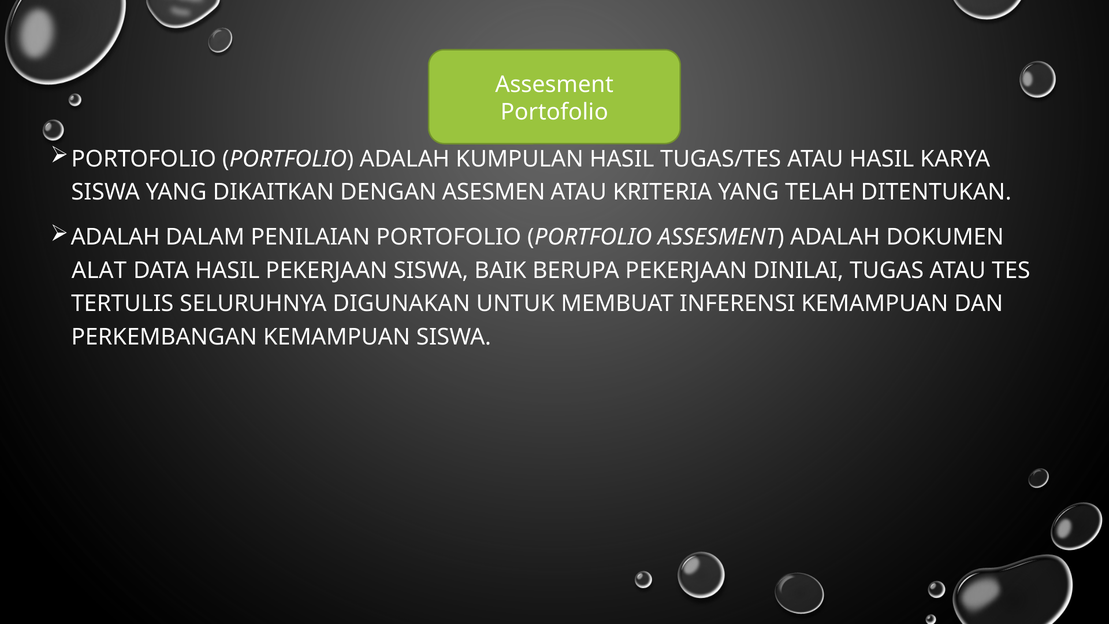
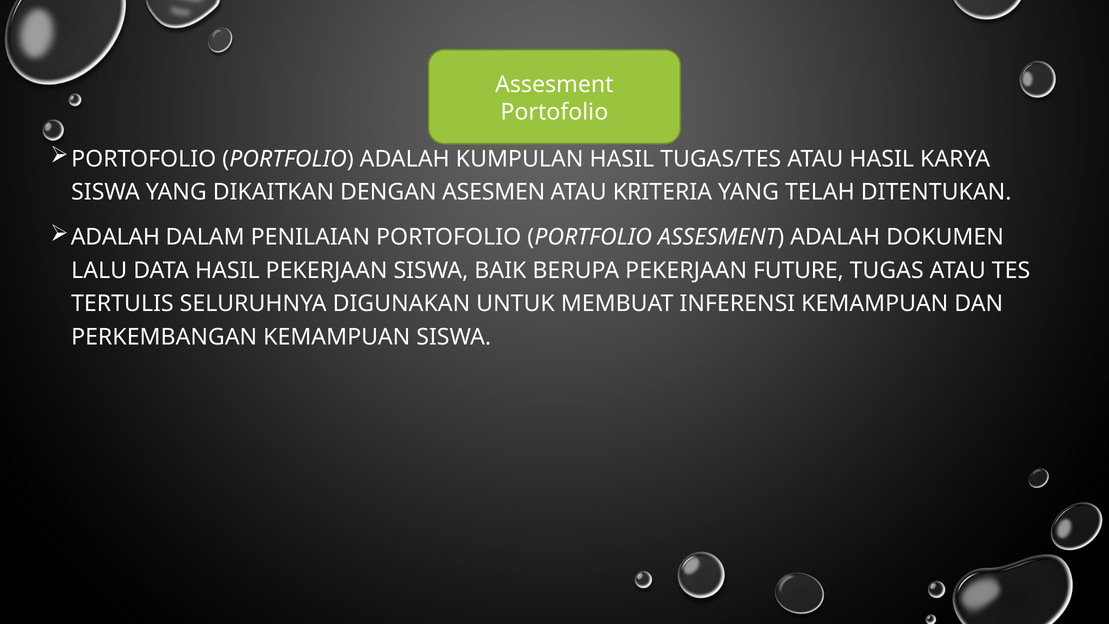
ALAT: ALAT -> LALU
DINILAI: DINILAI -> FUTURE
